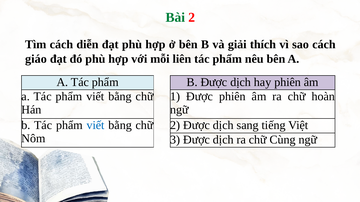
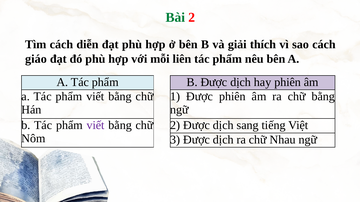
chữ hoàn: hoàn -> bằng
viết at (96, 126) colour: blue -> purple
Cùng: Cùng -> Nhau
